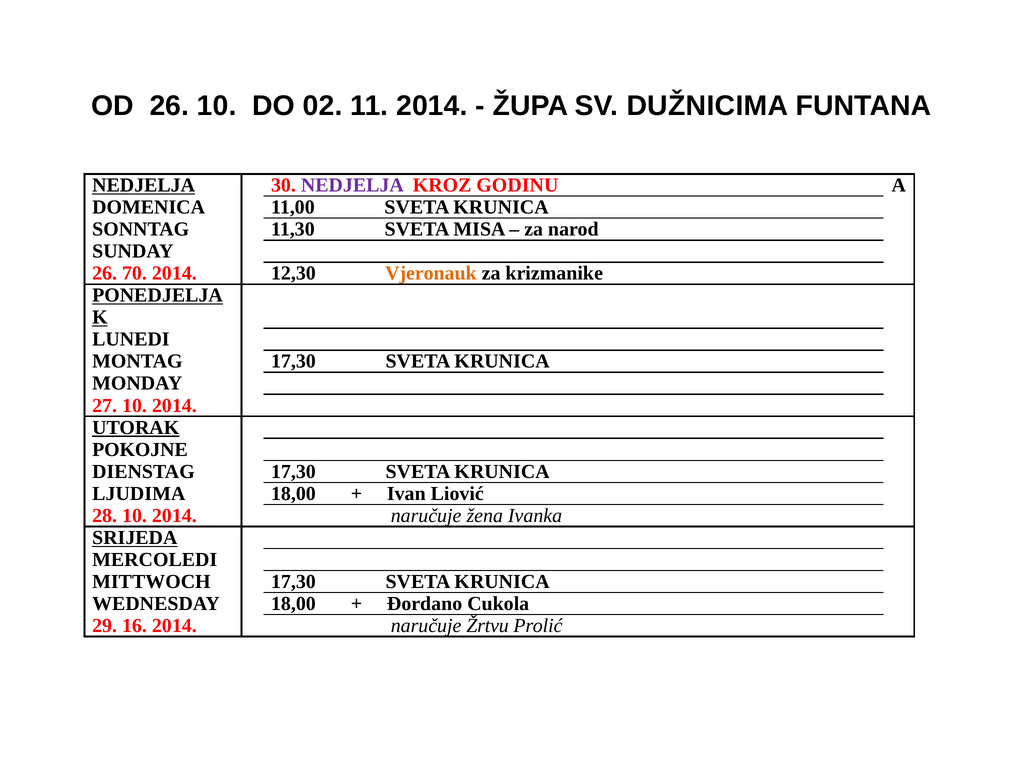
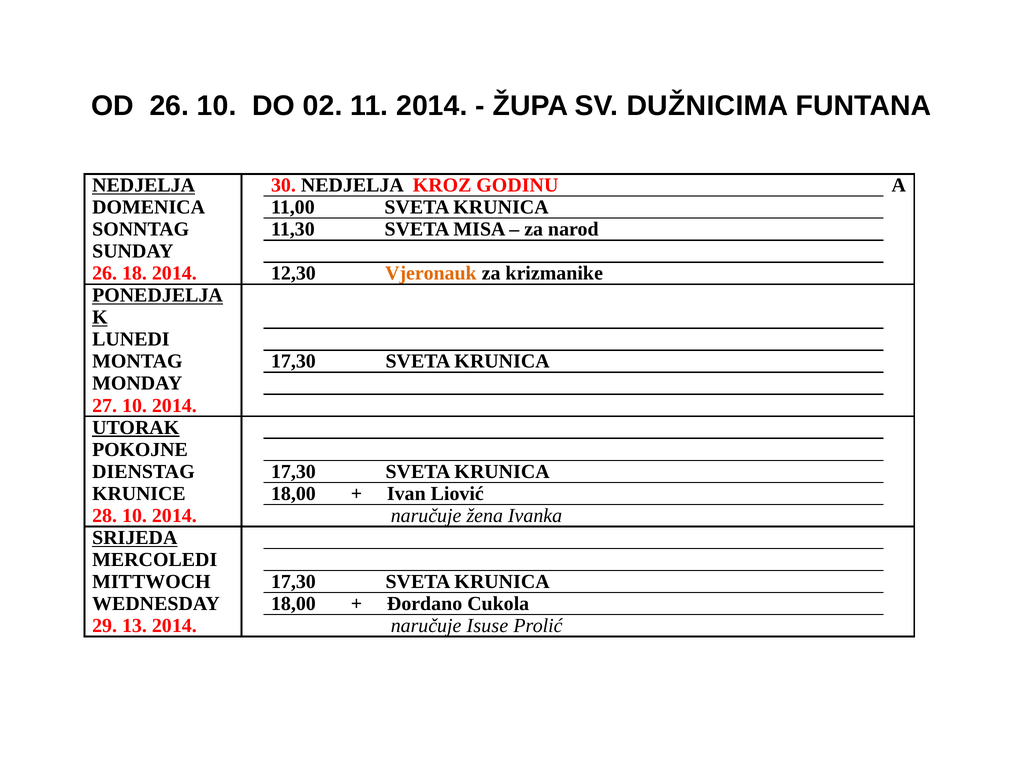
NEDJELJA at (352, 185) colour: purple -> black
70: 70 -> 18
LJUDIMA: LJUDIMA -> KRUNICE
16: 16 -> 13
Žrtvu: Žrtvu -> Isuse
